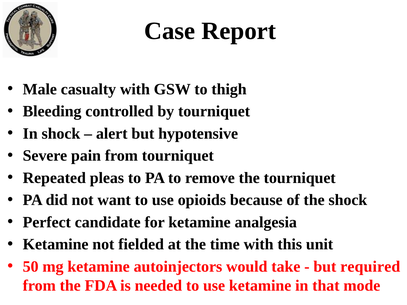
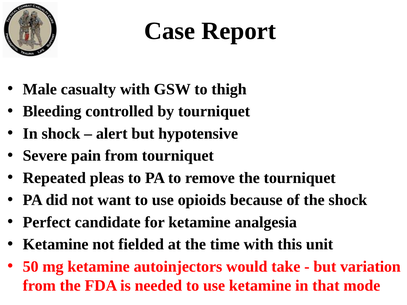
required: required -> variation
